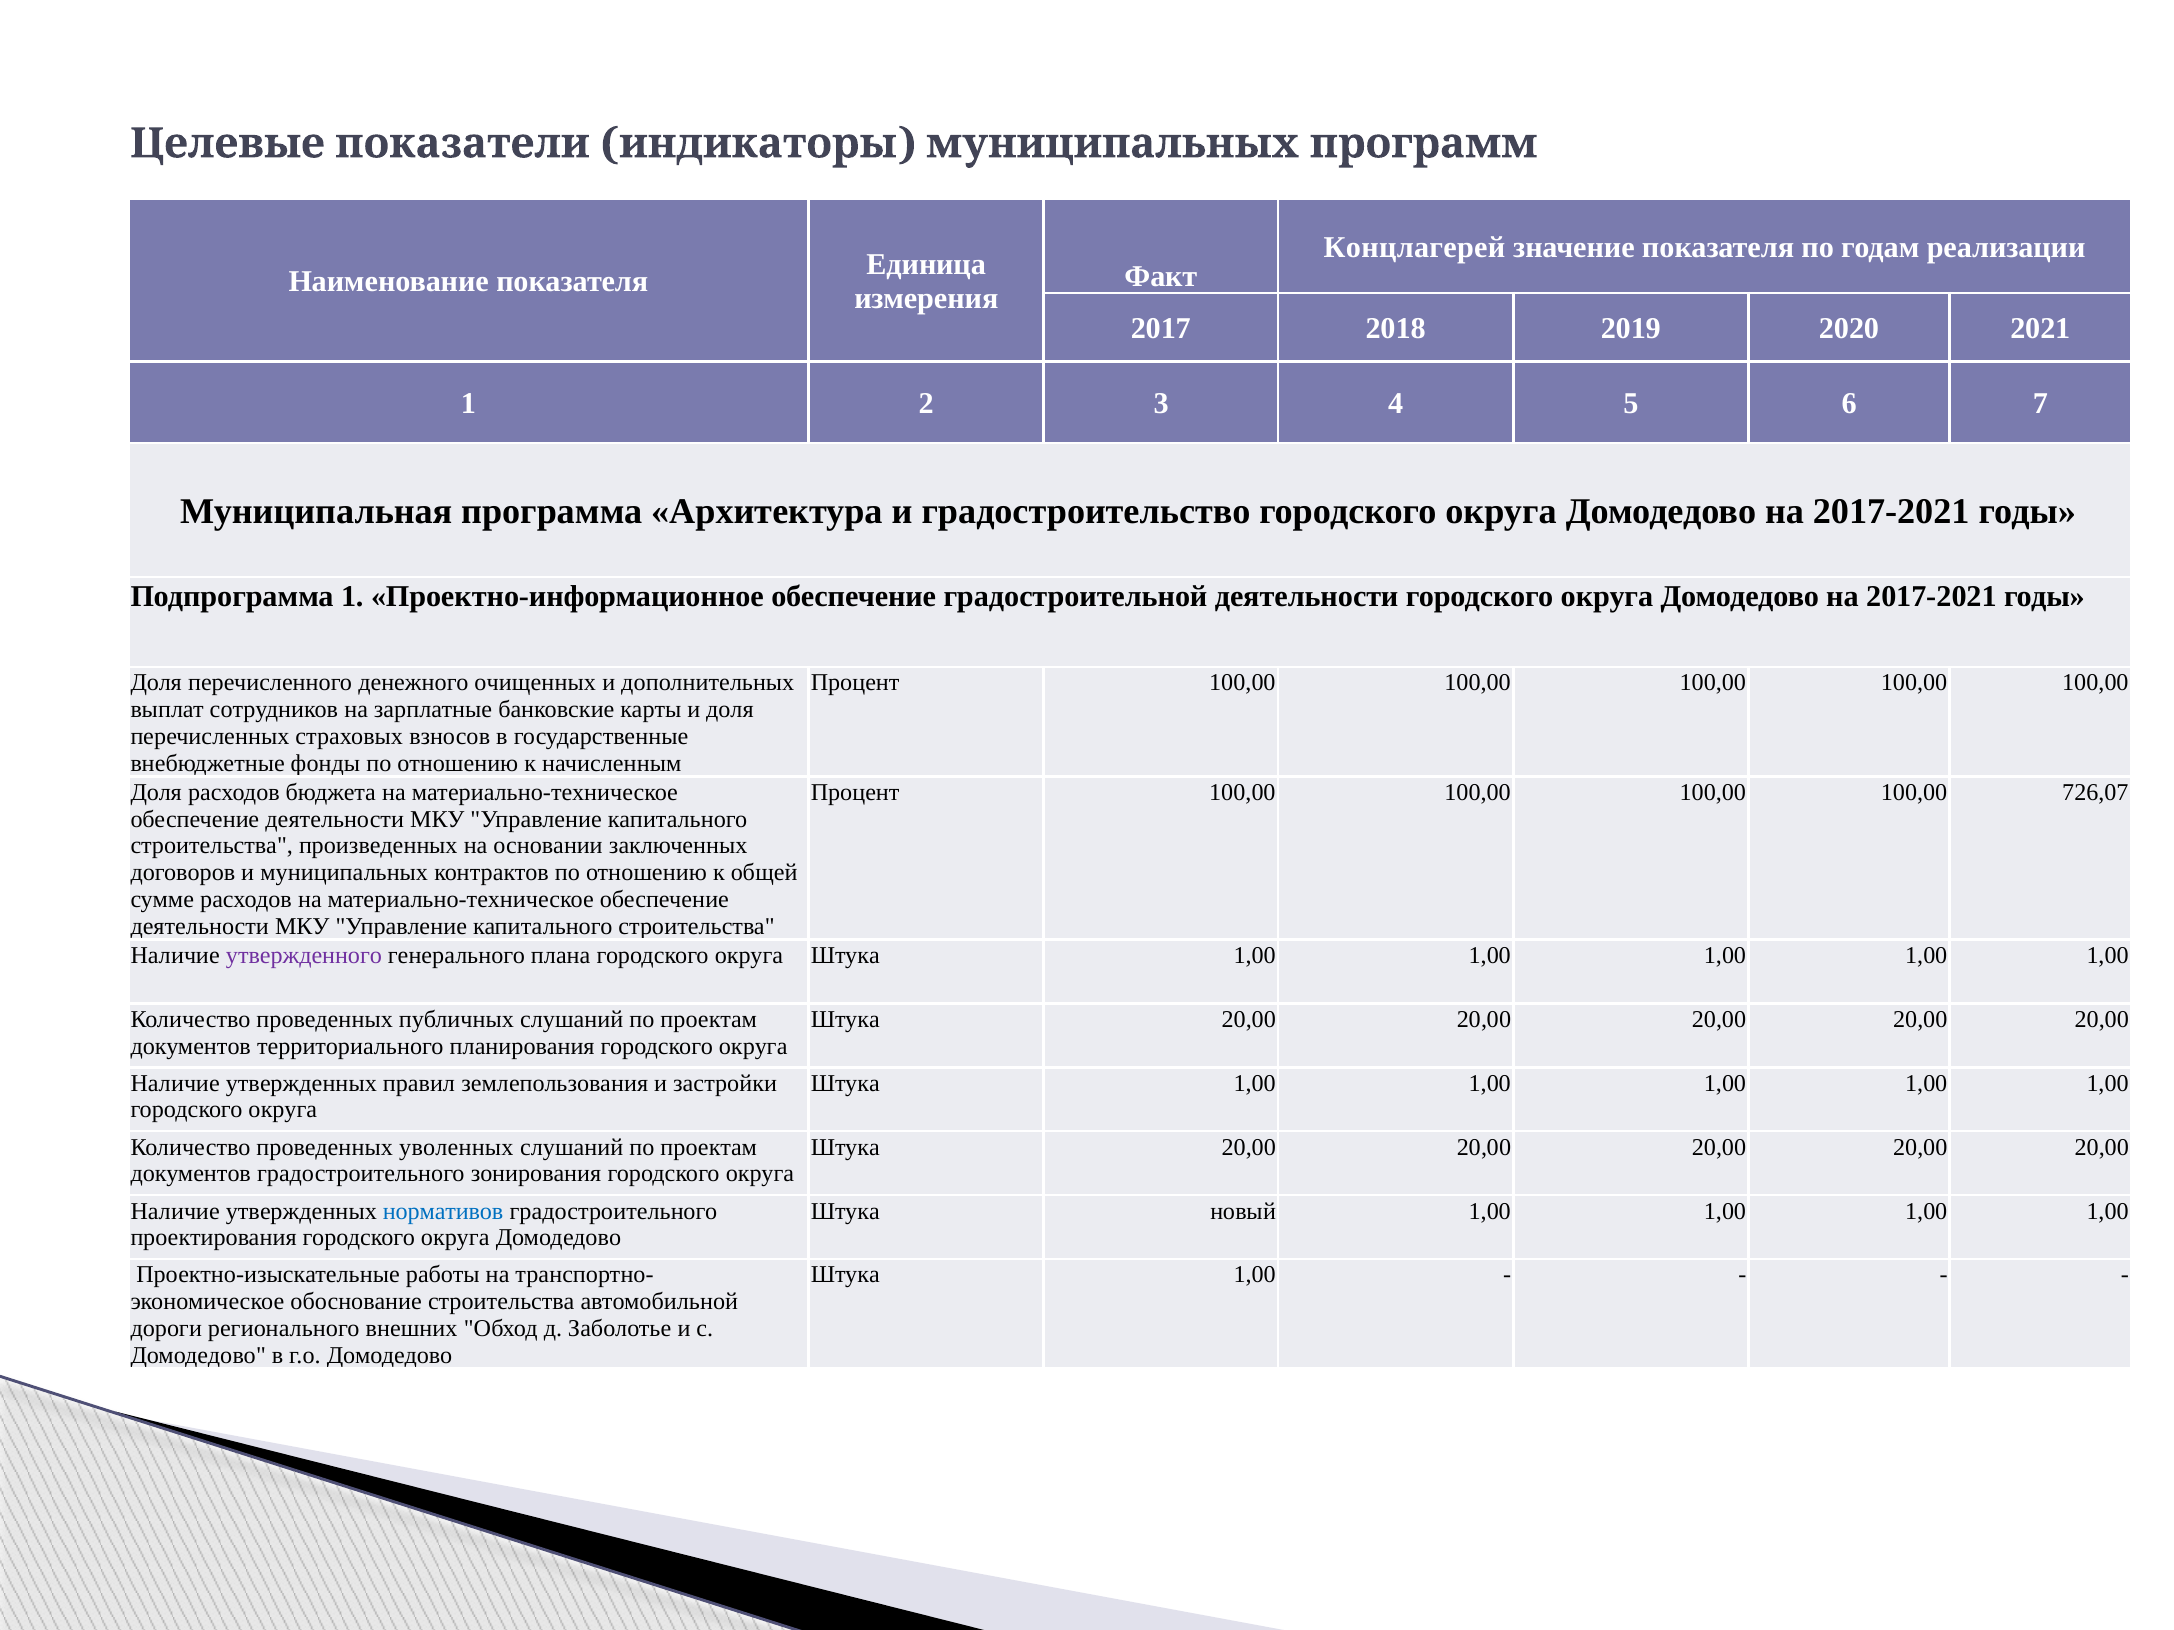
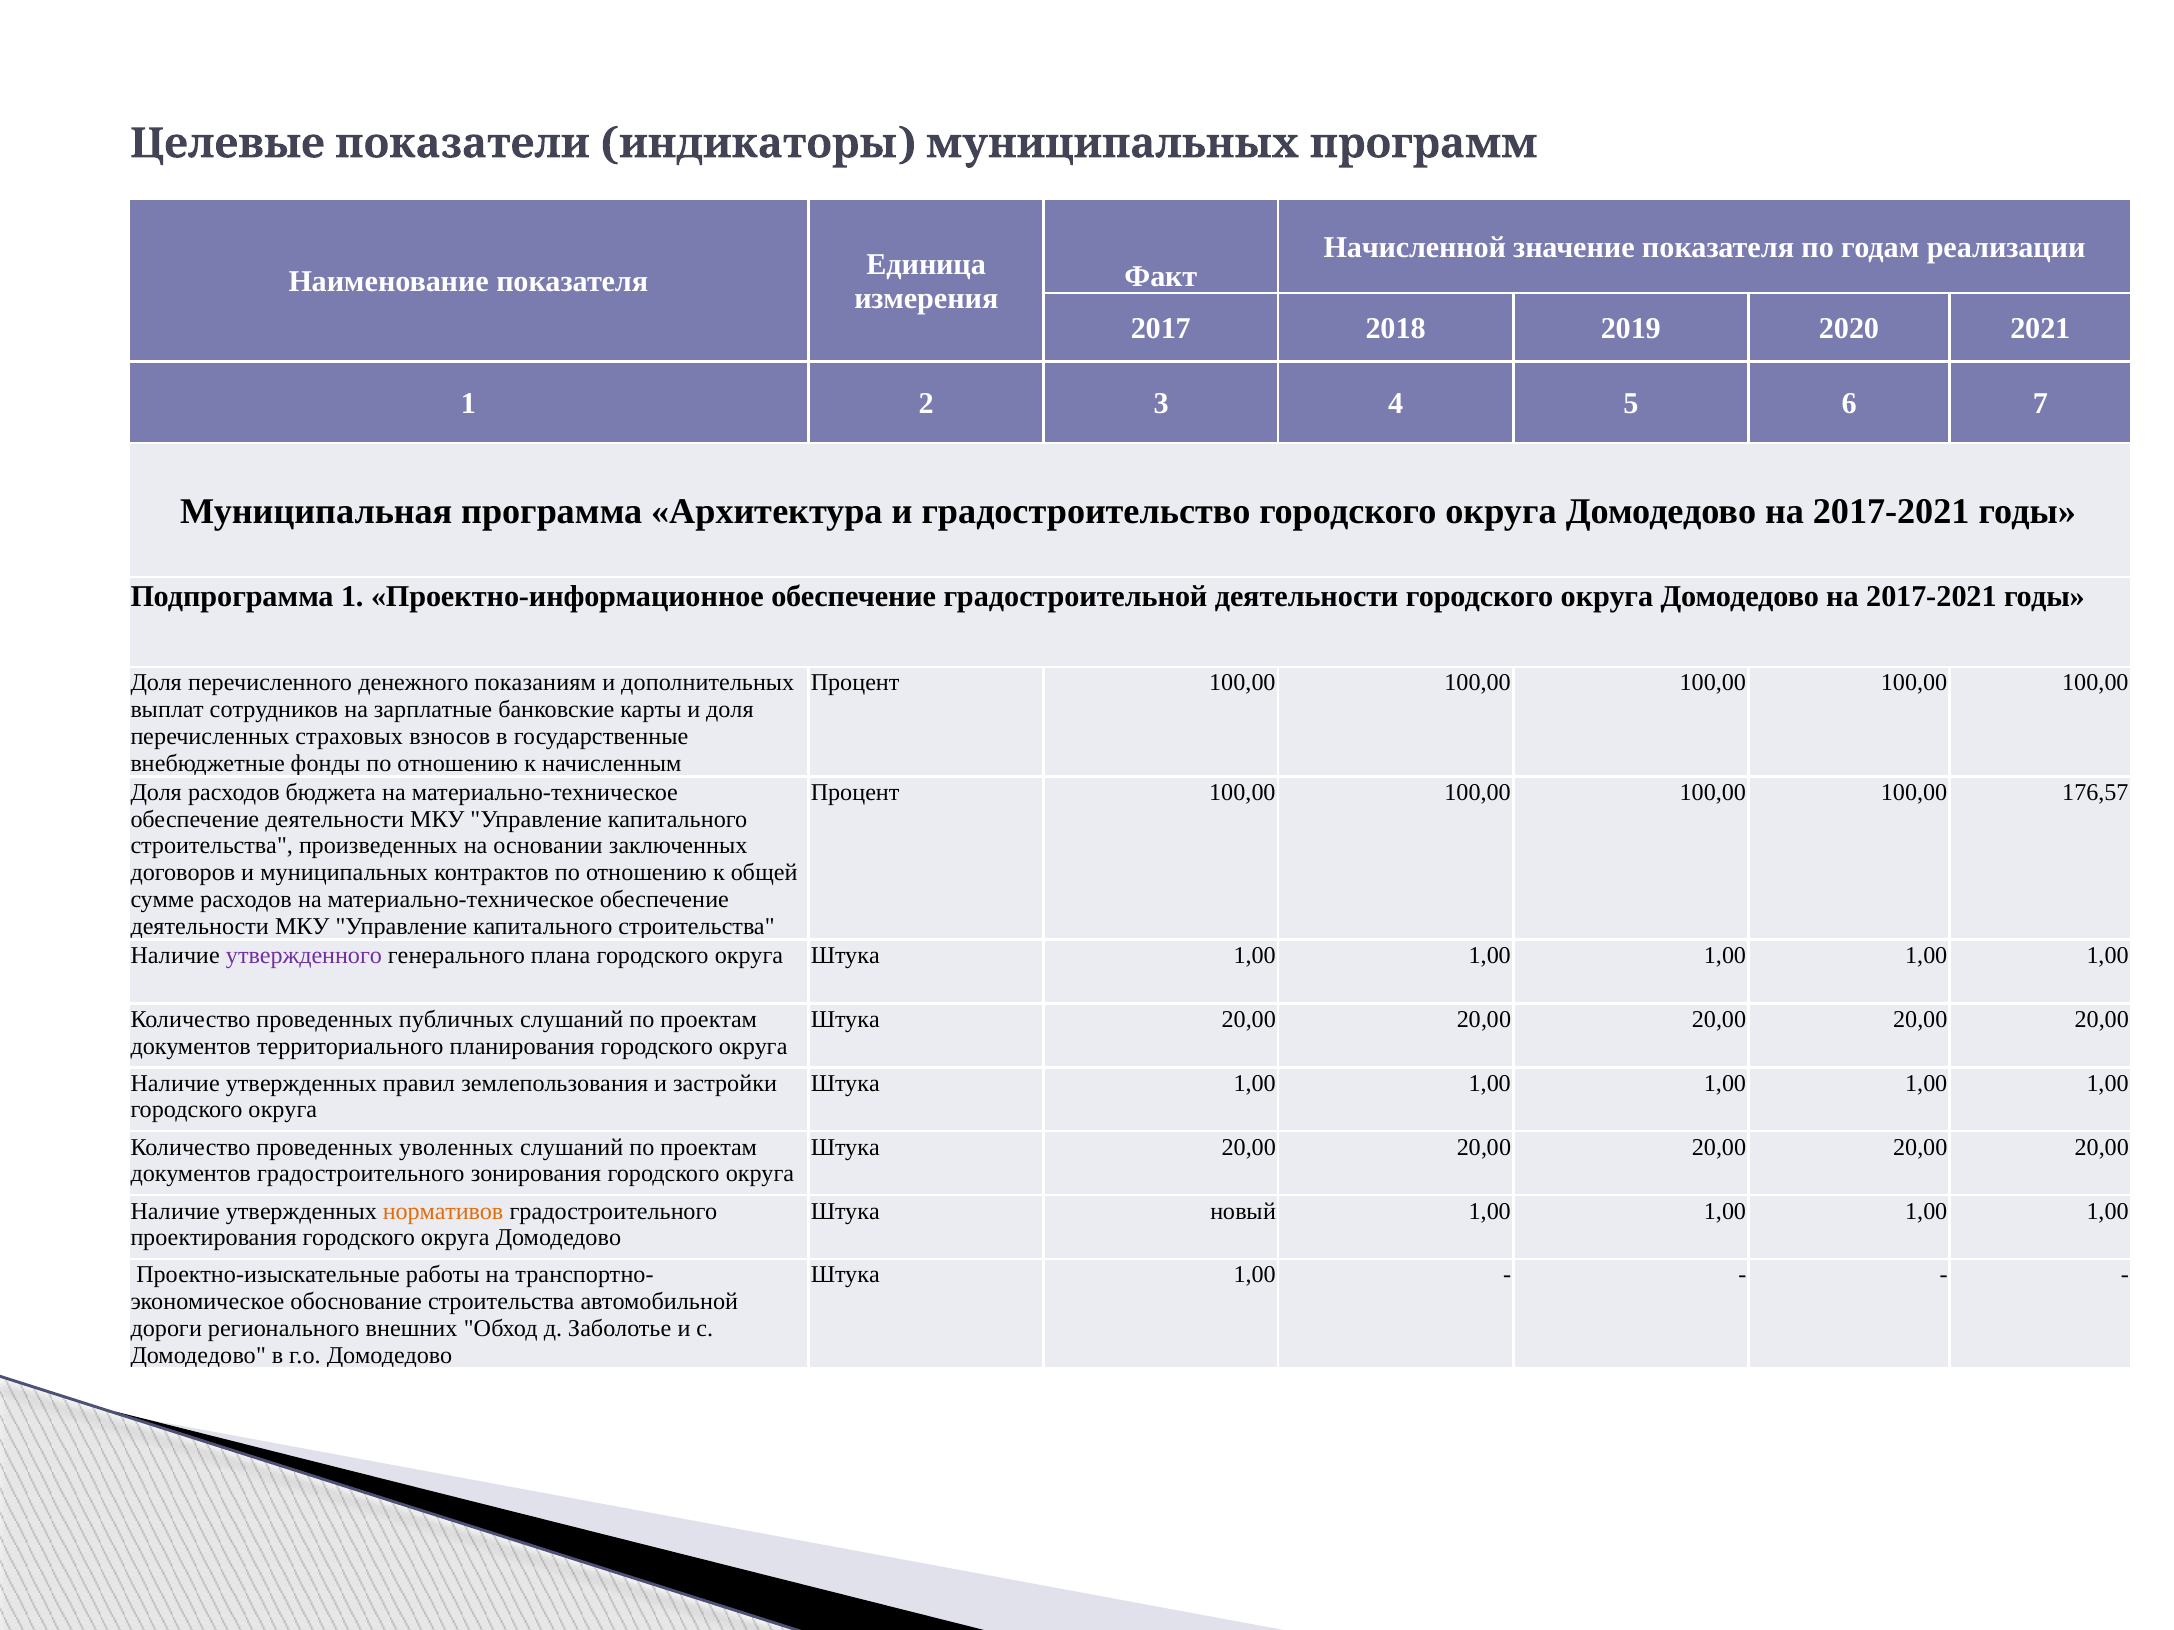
Концлагерей: Концлагерей -> Начисленной
очищенных: очищенных -> показаниям
726,07: 726,07 -> 176,57
нормативов colour: blue -> orange
